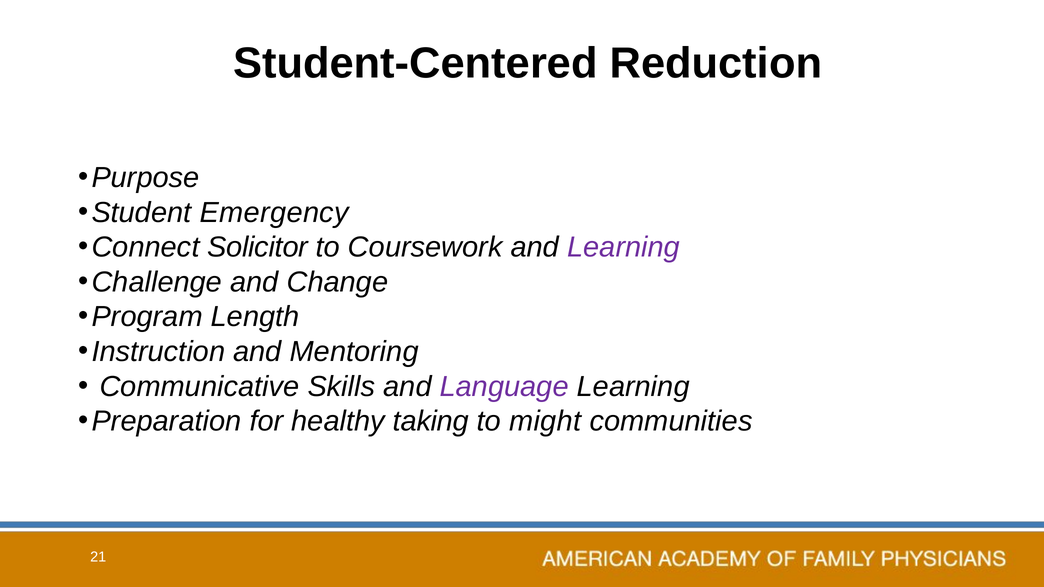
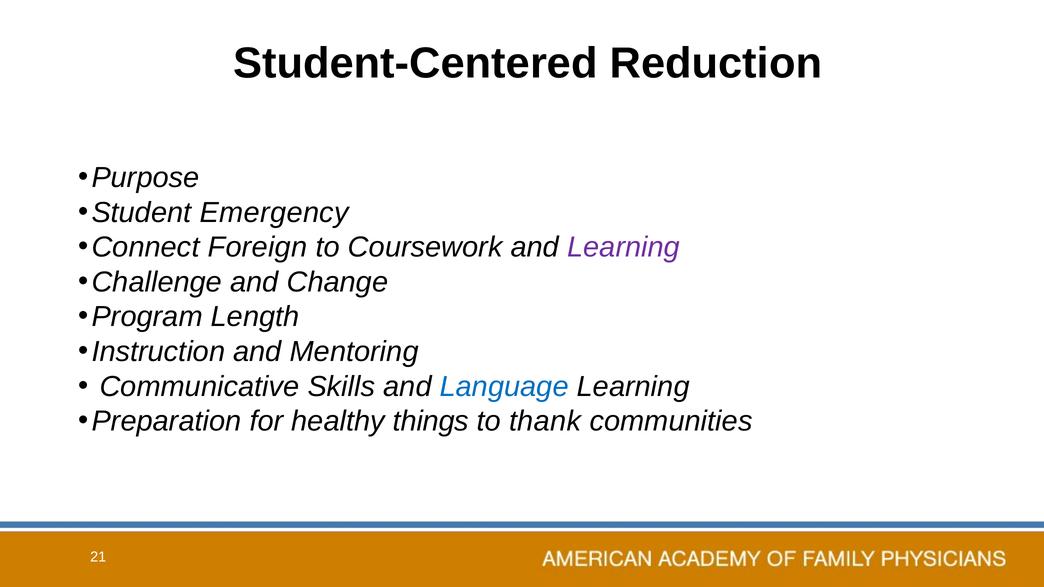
Solicitor: Solicitor -> Foreign
Language colour: purple -> blue
taking: taking -> things
might: might -> thank
